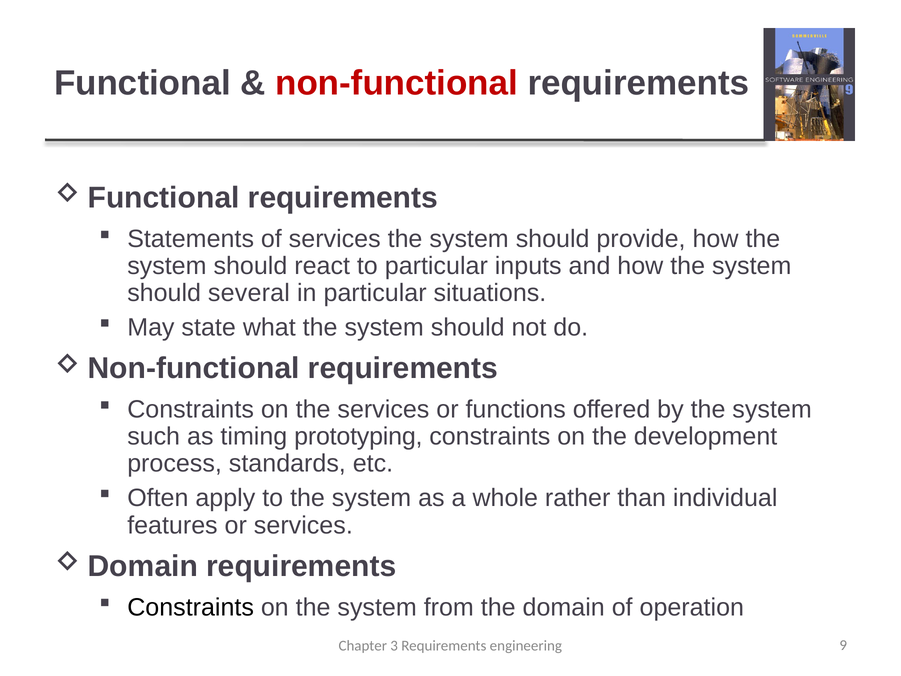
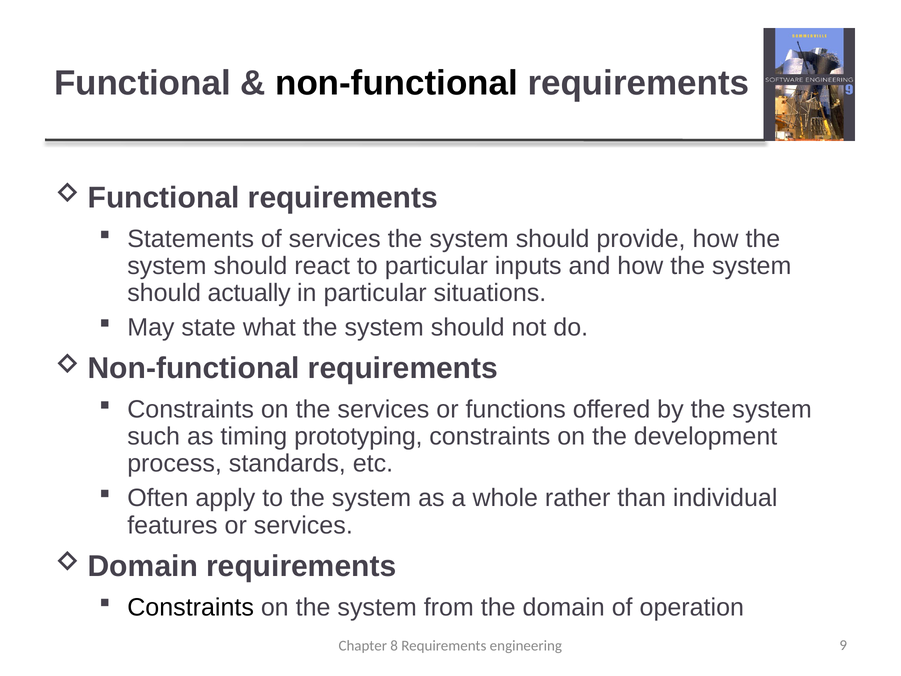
non-functional colour: red -> black
several: several -> actually
3: 3 -> 8
